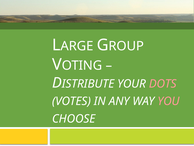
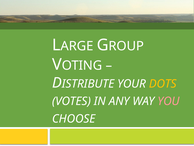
DOTS colour: pink -> yellow
